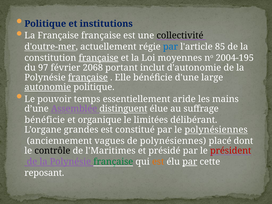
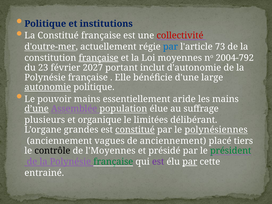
La Française: Française -> Constitué
collectivité colour: black -> red
85: 85 -> 73
2004-195: 2004-195 -> 2004-792
97: 97 -> 23
2068: 2068 -> 2027
française at (88, 77) underline: present -> none
pouvoir temps: temps -> mains
d’une underline: none -> present
distinguent: distinguent -> population
bénéficie at (45, 120): bénéficie -> plusieurs
constitué at (135, 130) underline: none -> present
de polynésiennes: polynésiennes -> anciennement
dont: dont -> tiers
l'Maritimes: l'Maritimes -> l'Moyennes
président colour: red -> green
est at (158, 162) colour: orange -> purple
reposant: reposant -> entrainé
